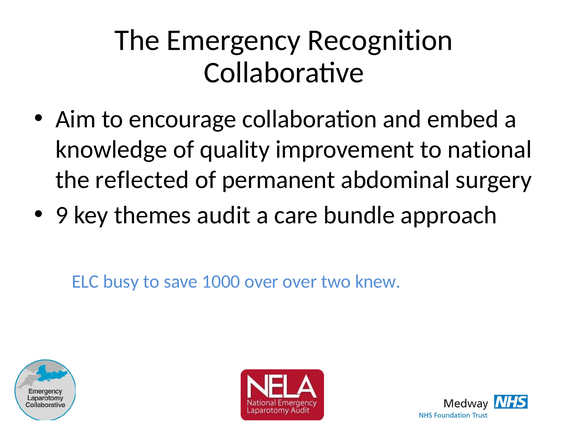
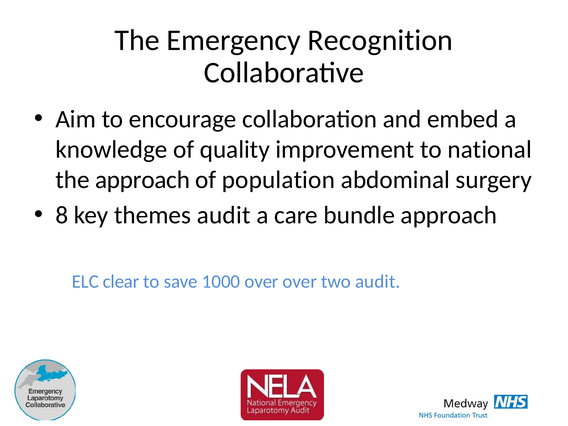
the reflected: reflected -> approach
permanent: permanent -> population
9: 9 -> 8
busy: busy -> clear
two knew: knew -> audit
